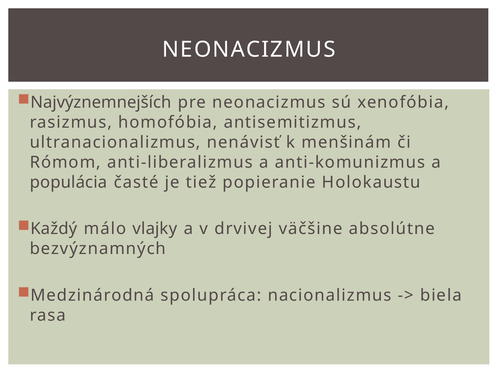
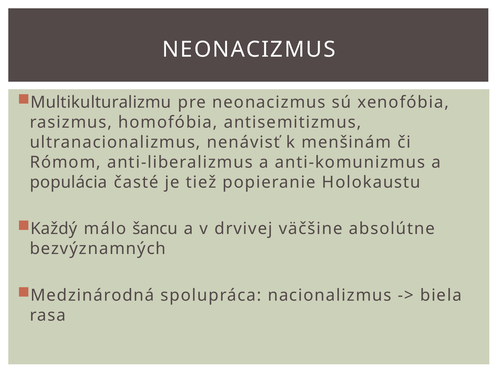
Najvýznemnejších: Najvýznemnejších -> Multikulturalizmu
vlajky: vlajky -> šancu
